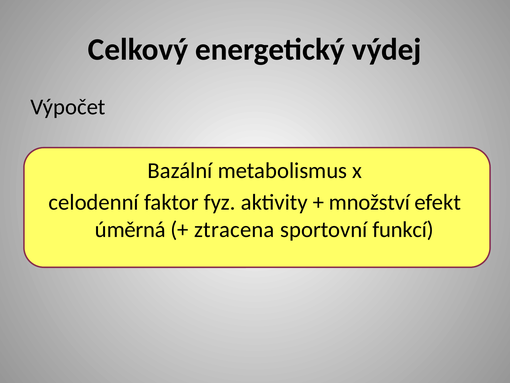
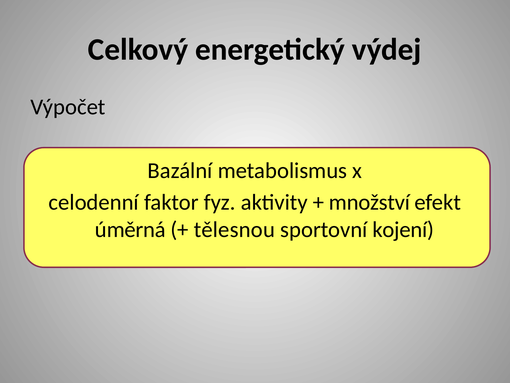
ztracena: ztracena -> tělesnou
funkcí: funkcí -> kojení
